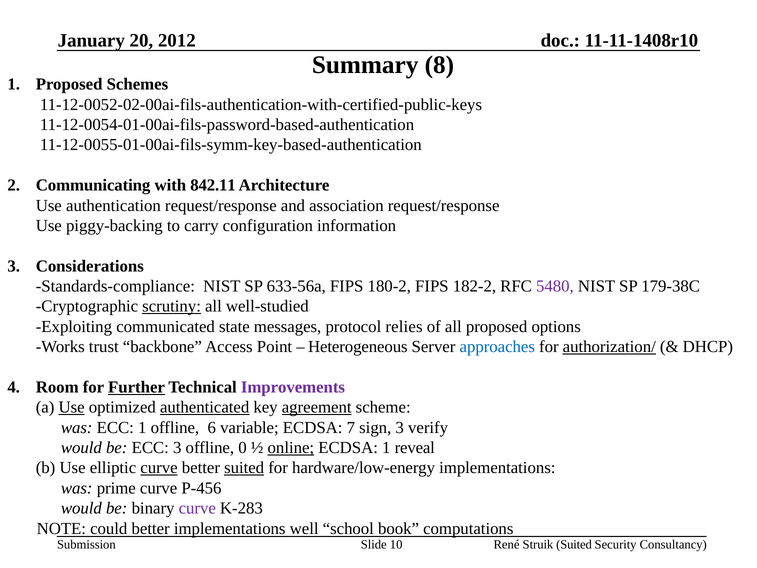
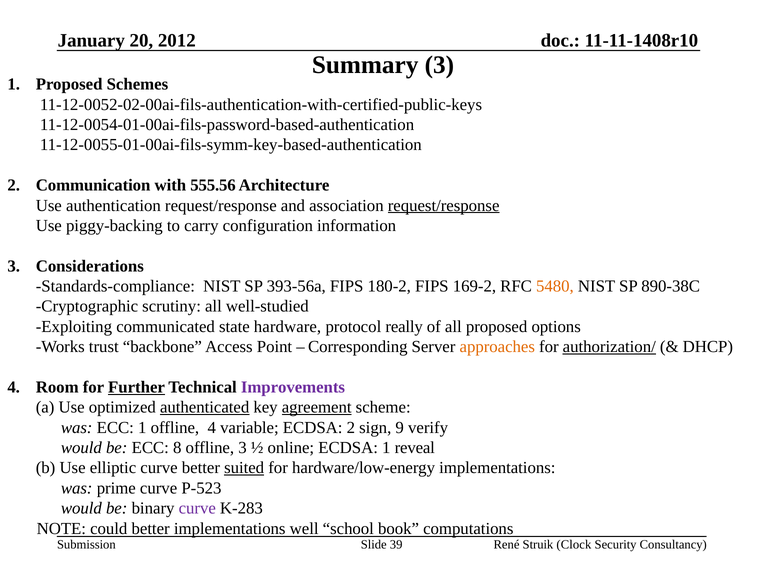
Summary 8: 8 -> 3
Communicating: Communicating -> Communication
842.11: 842.11 -> 555.56
request/response at (444, 205) underline: none -> present
633-56a: 633-56a -> 393-56a
182-2: 182-2 -> 169-2
5480 colour: purple -> orange
179-38C: 179-38C -> 890-38C
scrutiny underline: present -> none
messages: messages -> hardware
relies: relies -> really
Heterogeneous: Heterogeneous -> Corresponding
approaches colour: blue -> orange
Use at (72, 407) underline: present -> none
offline 6: 6 -> 4
ECDSA 7: 7 -> 2
sign 3: 3 -> 9
ECC 3: 3 -> 8
offline 0: 0 -> 3
online underline: present -> none
curve at (159, 468) underline: present -> none
P-456: P-456 -> P-523
10: 10 -> 39
Struik Suited: Suited -> Clock
